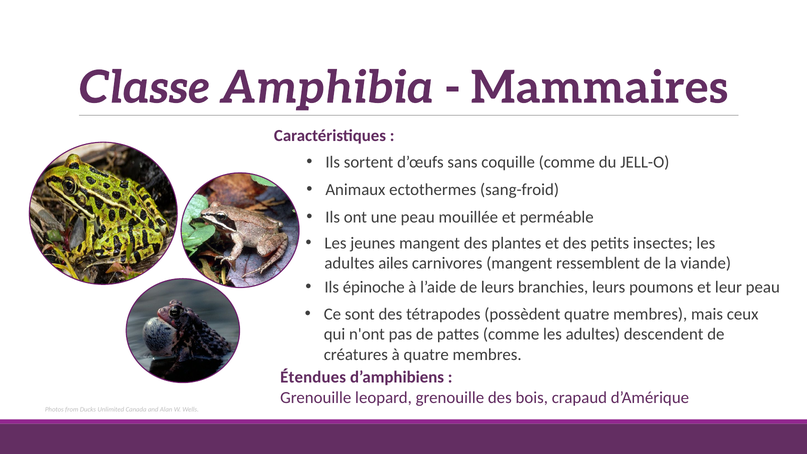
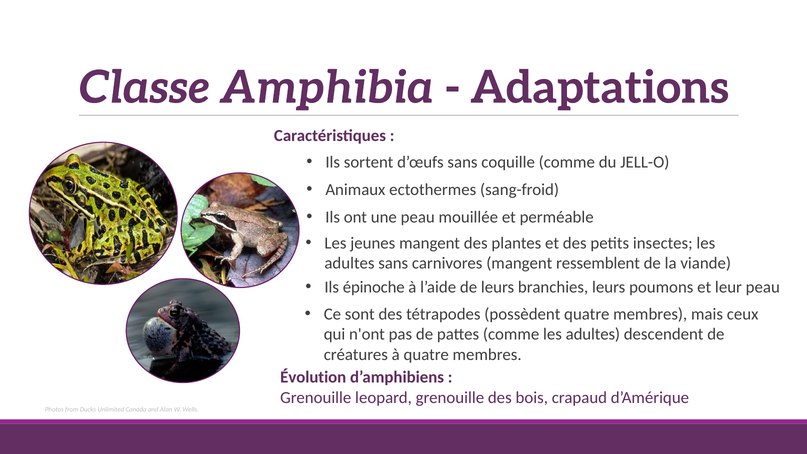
Mammaires: Mammaires -> Adaptations
adultes ailes: ailes -> sans
Étendues: Étendues -> Évolution
